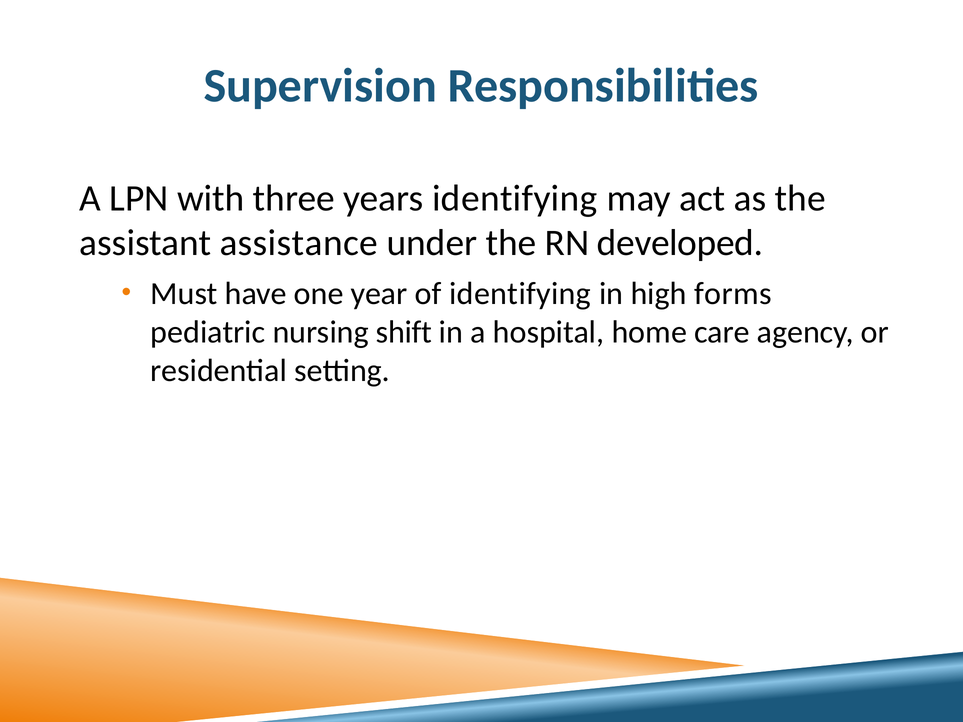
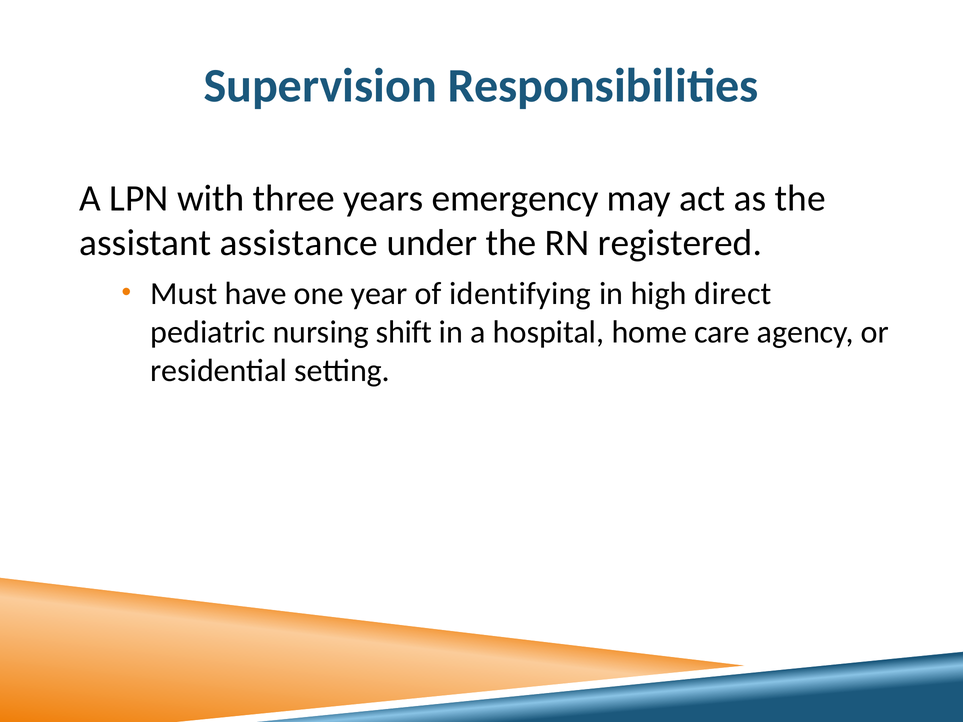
years identifying: identifying -> emergency
developed: developed -> registered
forms: forms -> direct
